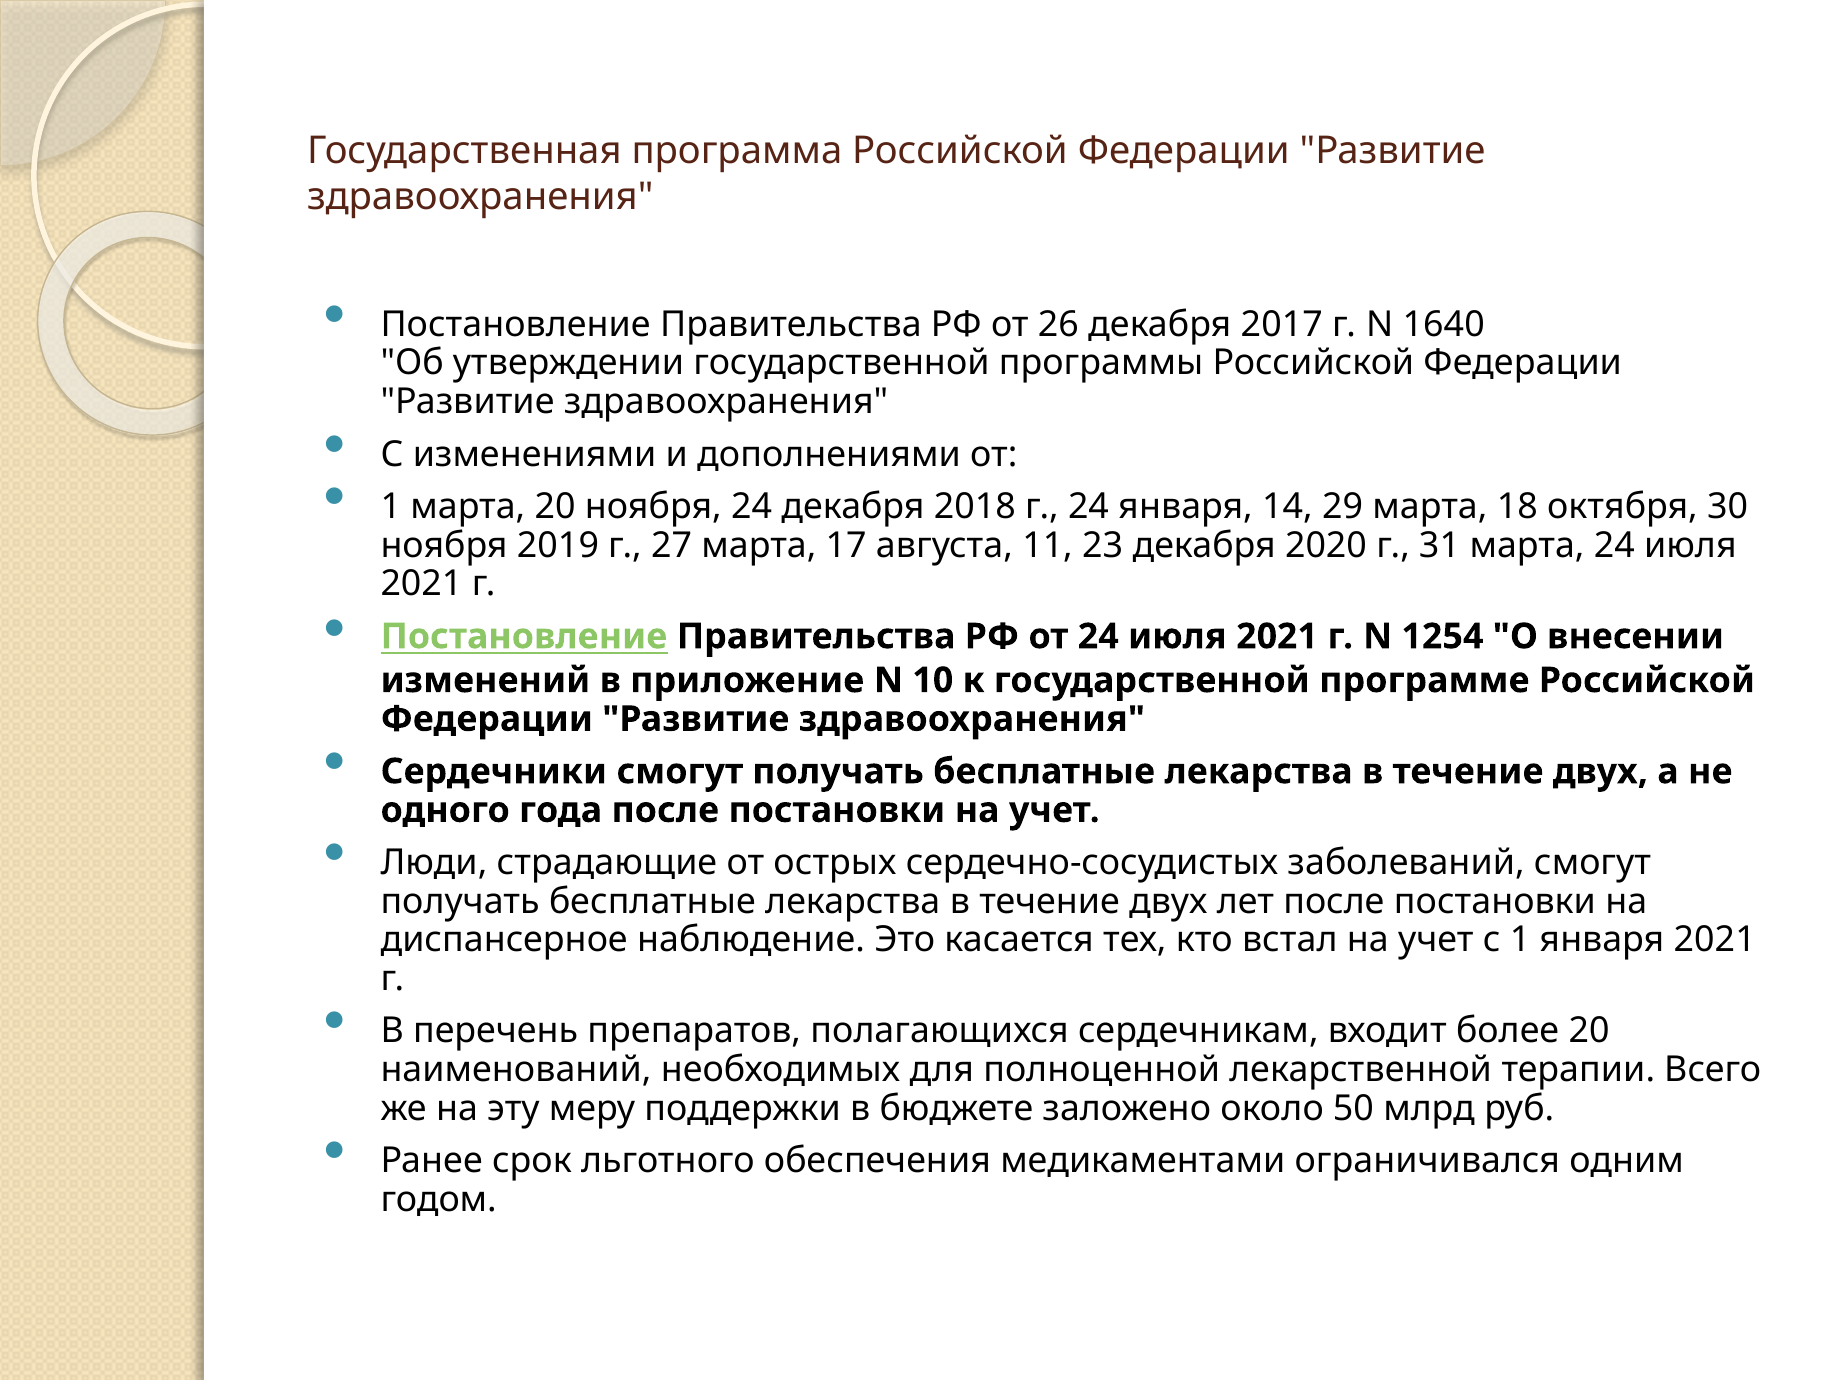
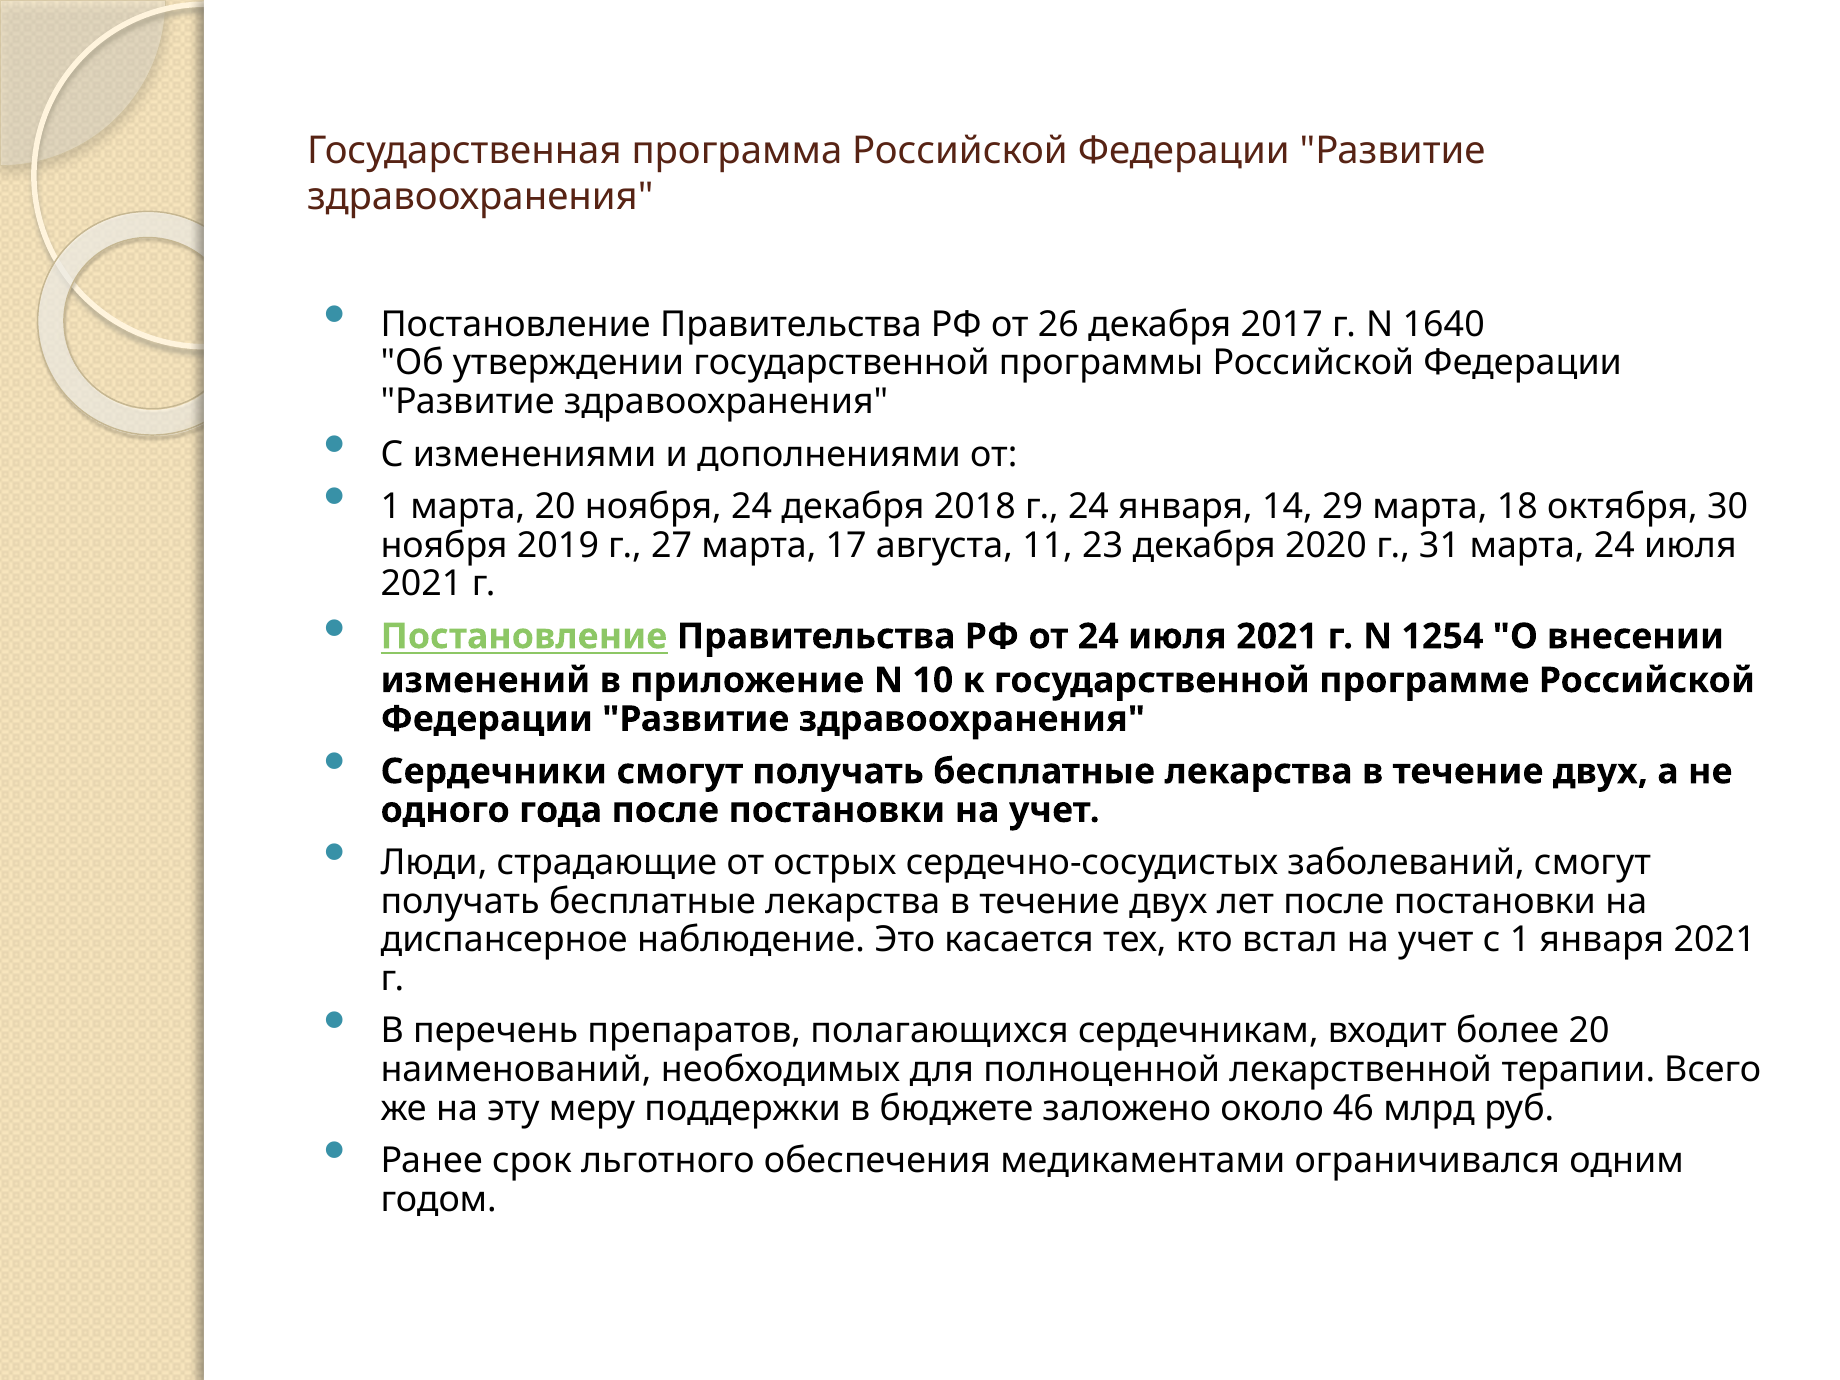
50: 50 -> 46
